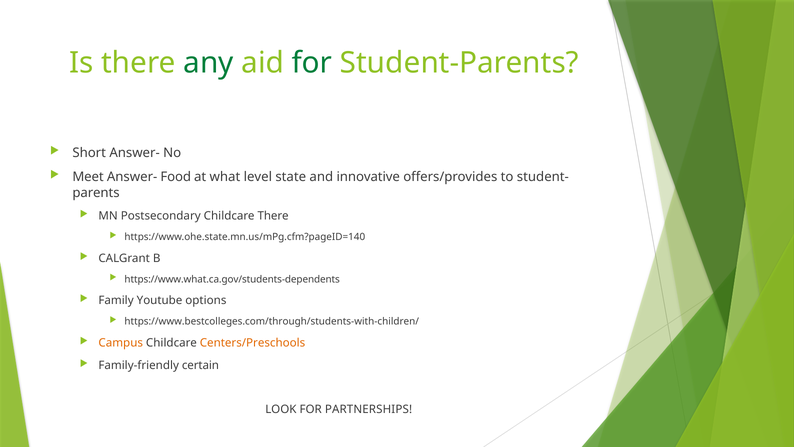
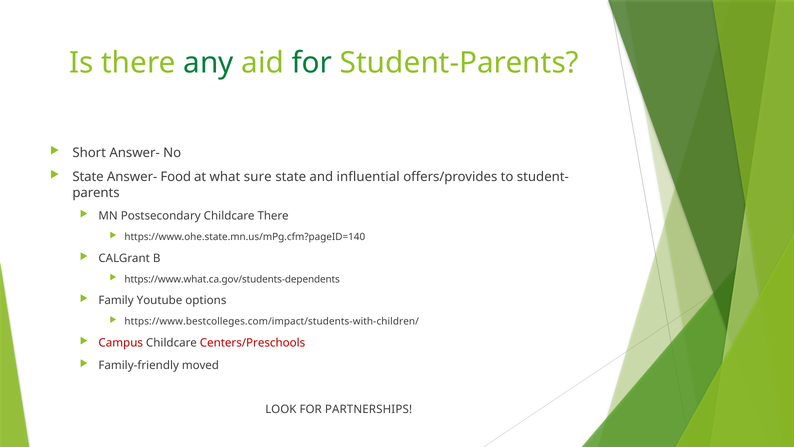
Meet at (88, 177): Meet -> State
level: level -> sure
innovative: innovative -> influential
https://www.bestcolleges.com/through/students-with-children/: https://www.bestcolleges.com/through/students-with-children/ -> https://www.bestcolleges.com/impact/students-with-children/
Campus colour: orange -> red
Centers/Preschools colour: orange -> red
certain: certain -> moved
